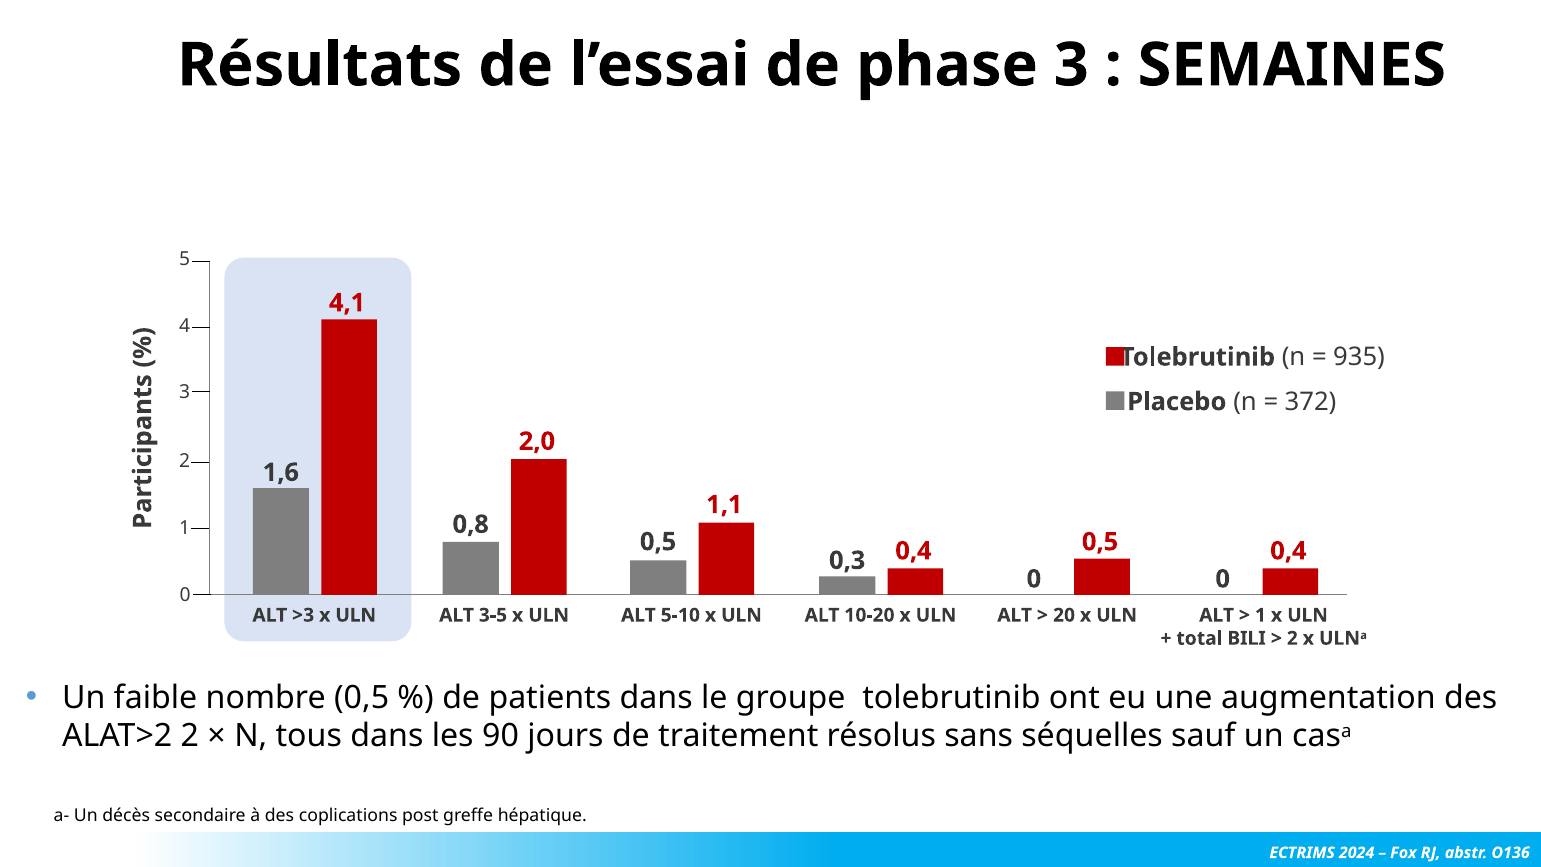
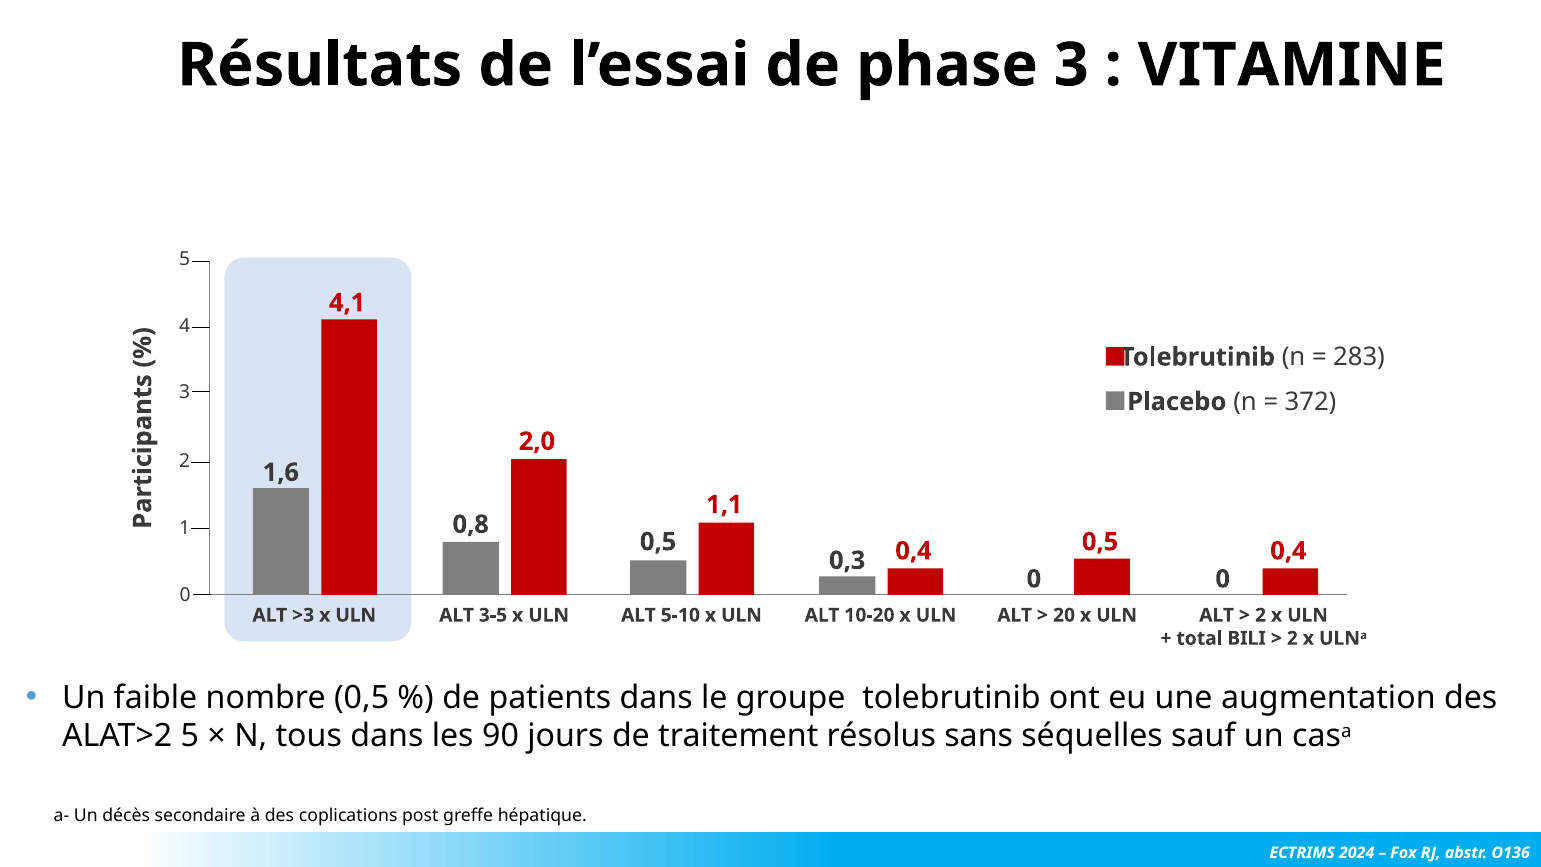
SEMAINES: SEMAINES -> VITAMINE
935: 935 -> 283
1 at (1261, 615): 1 -> 2
ALAT>2 2: 2 -> 5
